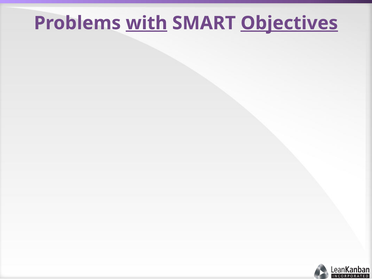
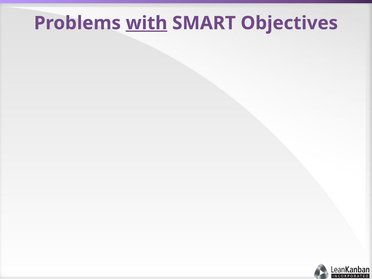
Objectives underline: present -> none
